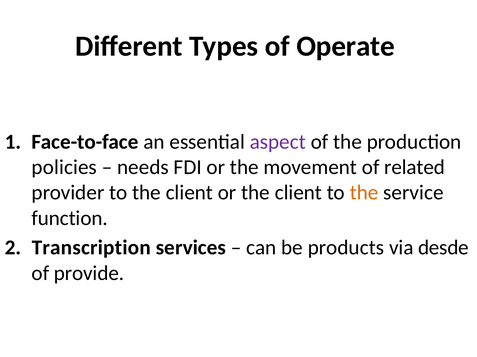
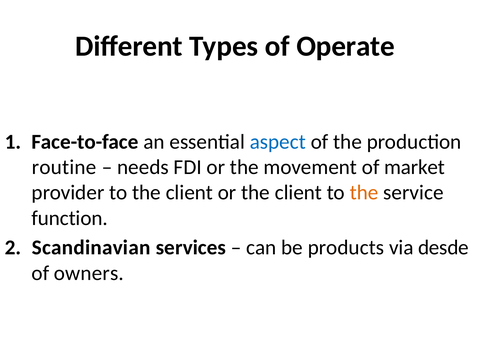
aspect colour: purple -> blue
policies: policies -> routine
related: related -> market
Transcription: Transcription -> Scandinavian
provide: provide -> owners
